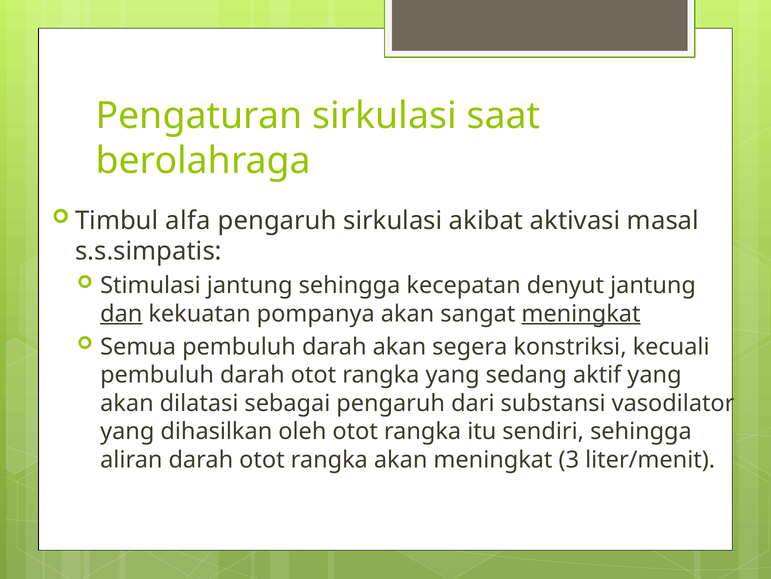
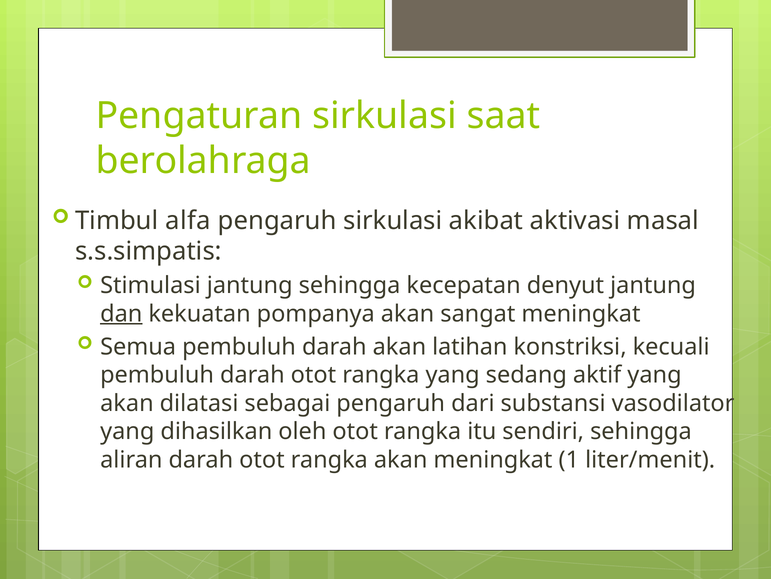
meningkat at (581, 313) underline: present -> none
segera: segera -> latihan
3: 3 -> 1
